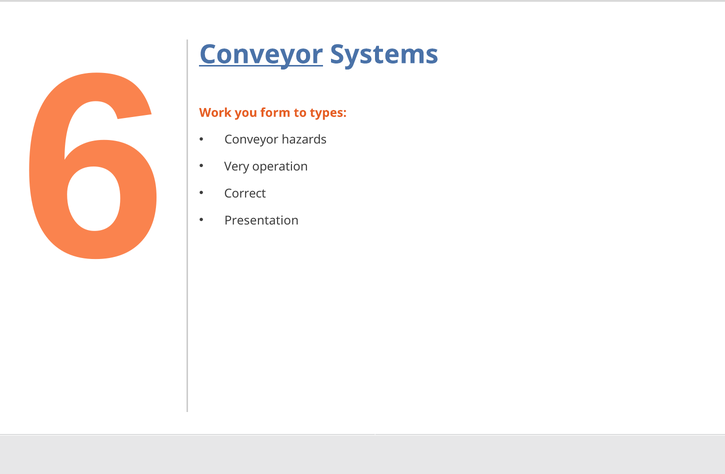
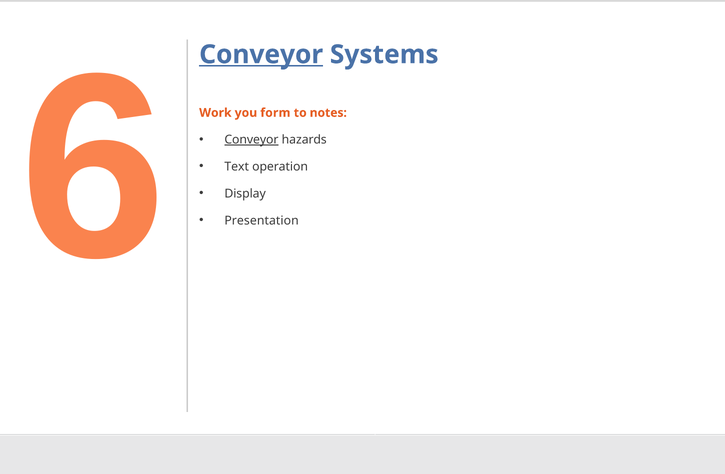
types: types -> notes
Conveyor at (251, 140) underline: none -> present
Very: Very -> Text
Correct: Correct -> Display
